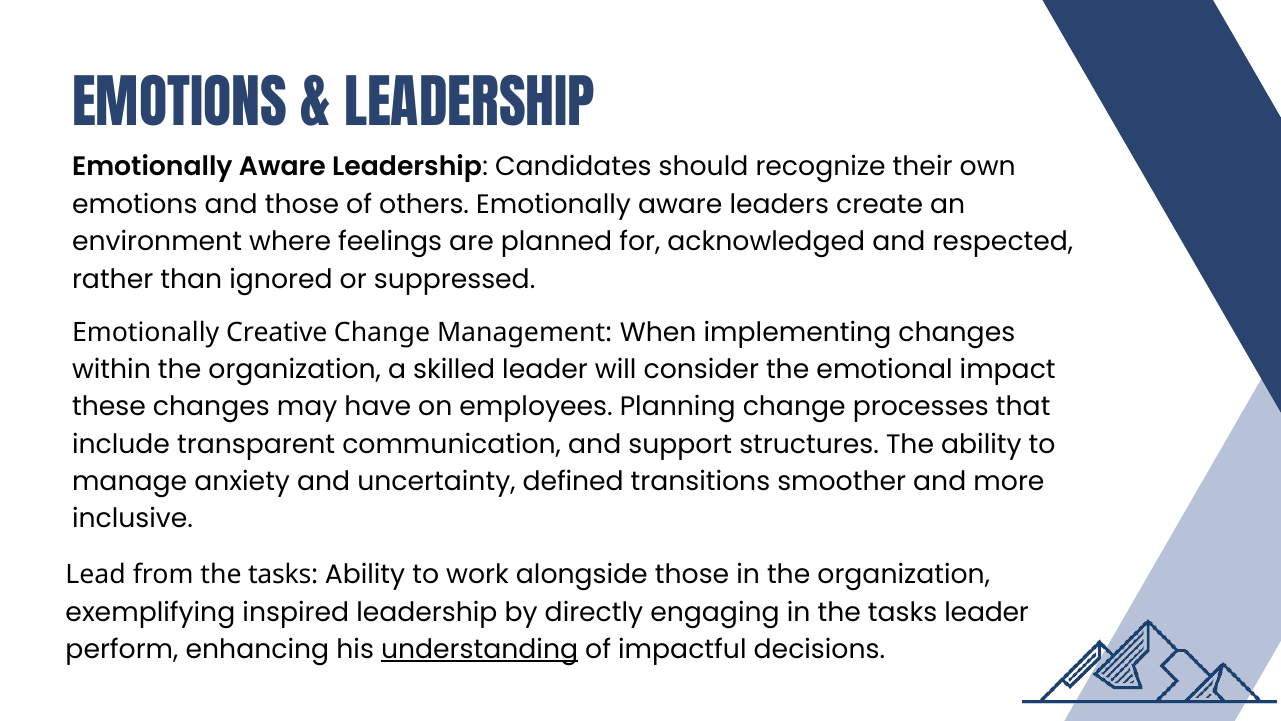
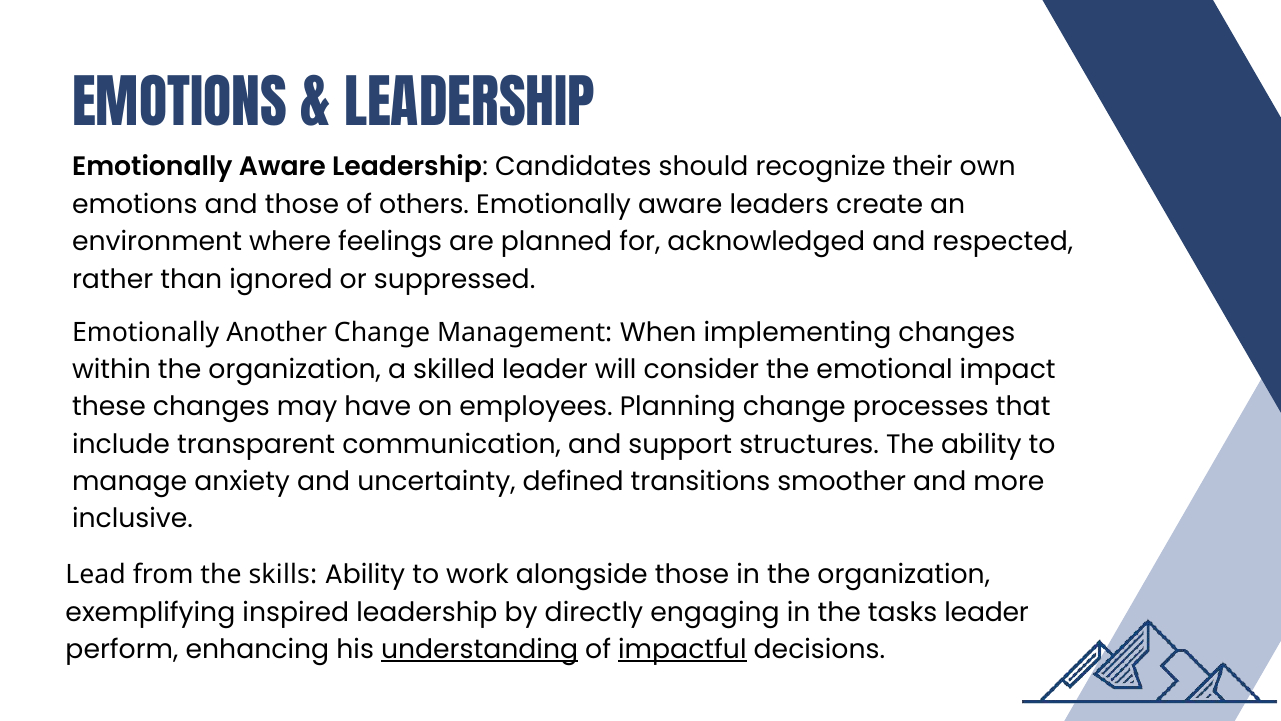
Creative: Creative -> Another
from the tasks: tasks -> skills
impactful underline: none -> present
